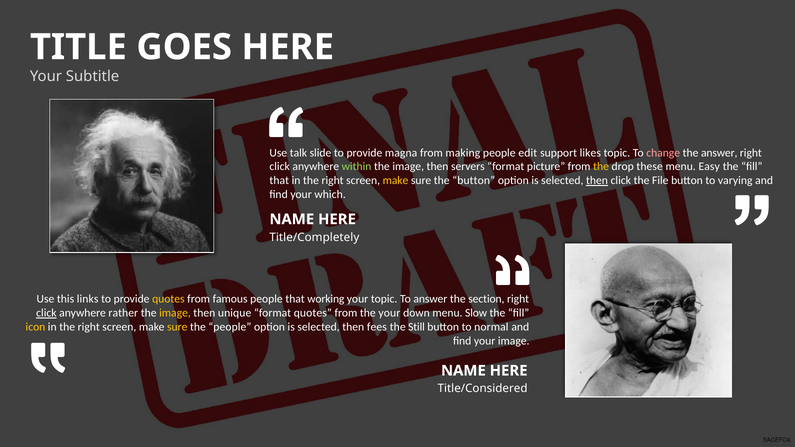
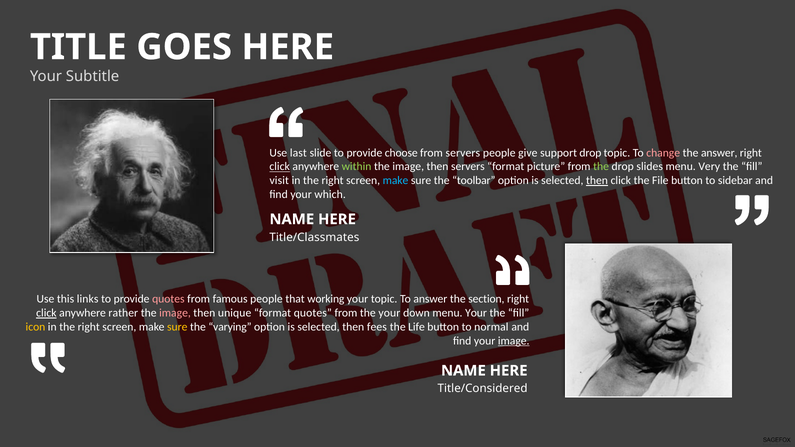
talk: talk -> last
magna: magna -> choose
from making: making -> servers
edit: edit -> give
support likes: likes -> drop
click at (280, 167) underline: none -> present
the at (601, 167) colour: yellow -> light green
these: these -> slides
Easy: Easy -> Very
that at (279, 181): that -> visit
make at (396, 181) colour: yellow -> light blue
the button: button -> toolbar
varying: varying -> sidebar
Title/Completely: Title/Completely -> Title/Classmates
quotes at (168, 299) colour: yellow -> pink
image at (175, 313) colour: yellow -> pink
menu Slow: Slow -> Your
the people: people -> varying
Still: Still -> Life
image at (514, 341) underline: none -> present
